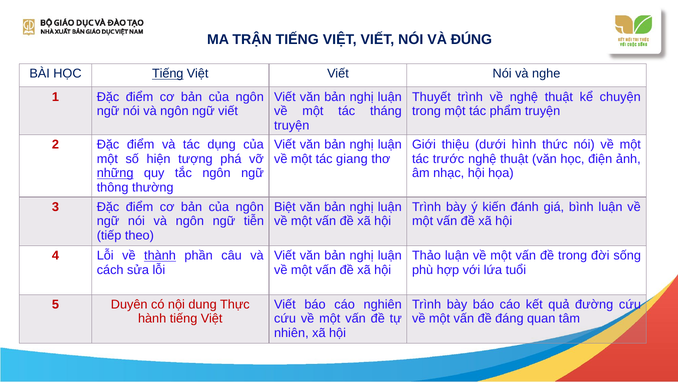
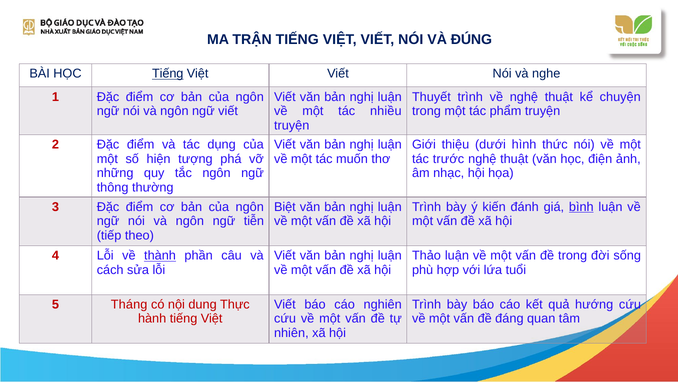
tháng: tháng -> nhiều
giang: giang -> muốn
những underline: present -> none
bình underline: none -> present
Duyên: Duyên -> Tháng
đường: đường -> hướng
